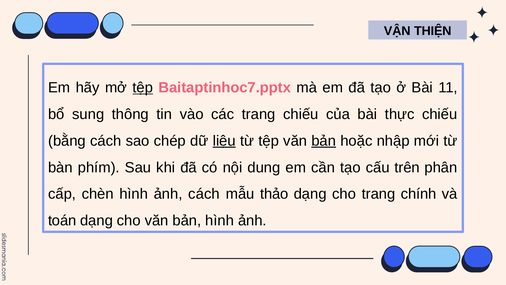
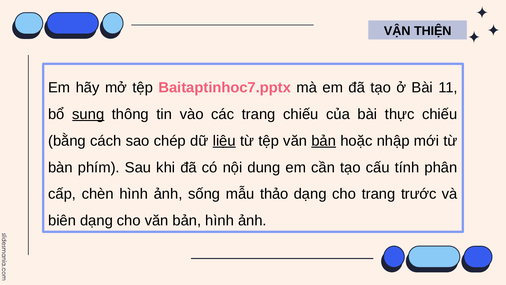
tệp at (143, 88) underline: present -> none
sung underline: none -> present
trên: trên -> tính
ảnh cách: cách -> sống
chính: chính -> trước
toán: toán -> biên
